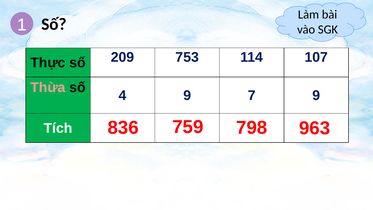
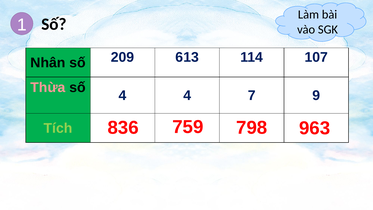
Thực: Thực -> Nhân
753: 753 -> 613
4 9: 9 -> 4
Tích colour: white -> light green
